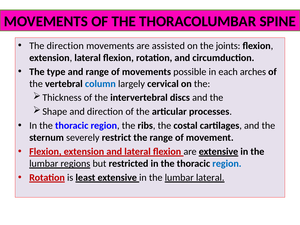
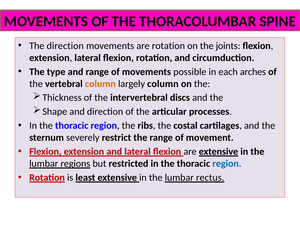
are assisted: assisted -> rotation
column at (100, 84) colour: blue -> orange
largely cervical: cervical -> column
lumbar lateral: lateral -> rectus
